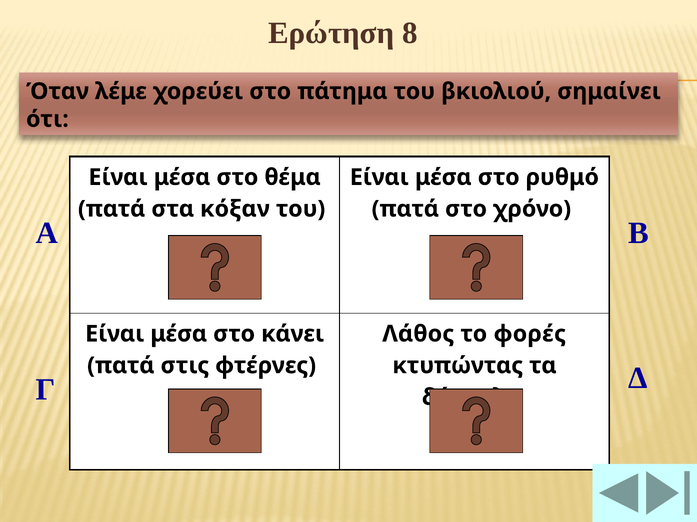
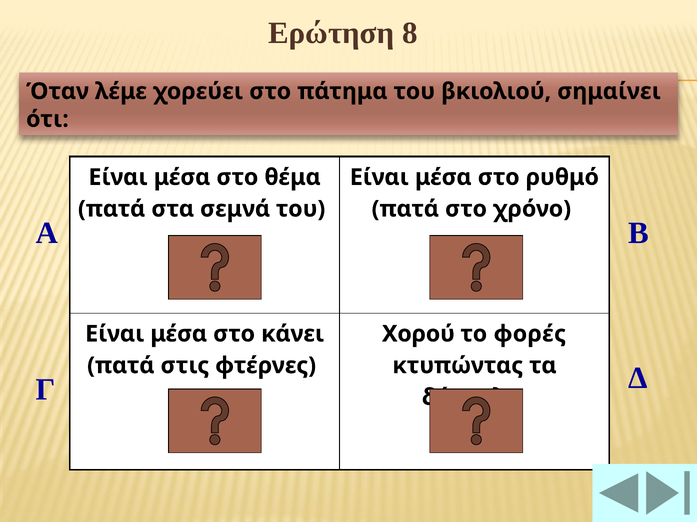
κόξαν: κόξαν -> σεμνά
Λάθος: Λάθος -> Χορού
